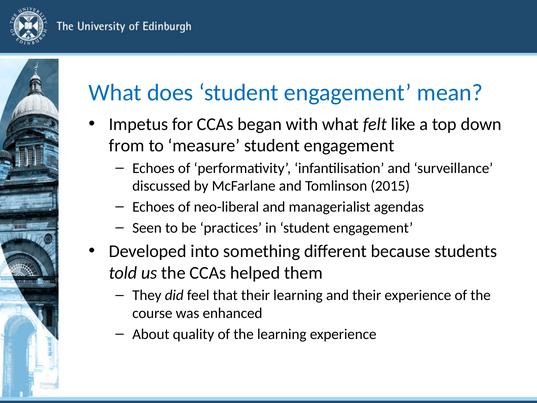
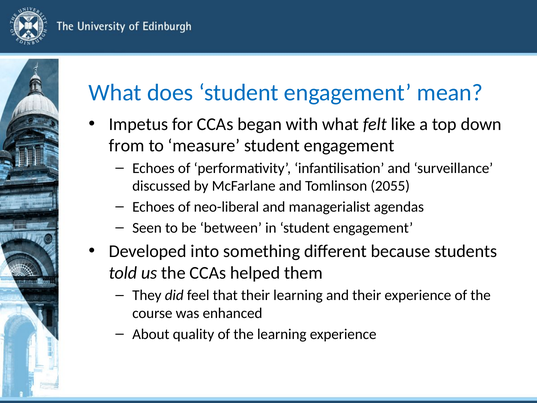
2015: 2015 -> 2055
practices: practices -> between
